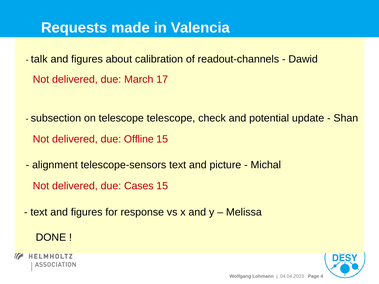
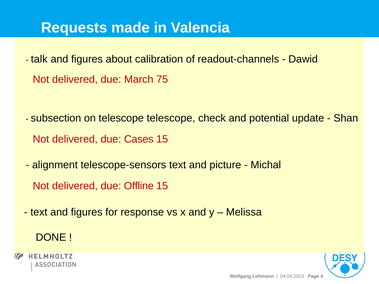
17: 17 -> 75
Offline: Offline -> Cases
Cases: Cases -> Offline
